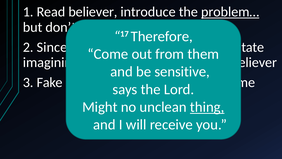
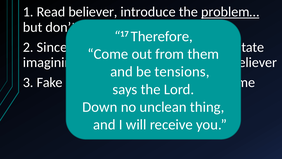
sensitive: sensitive -> tensions
Might: Might -> Down
thing underline: present -> none
